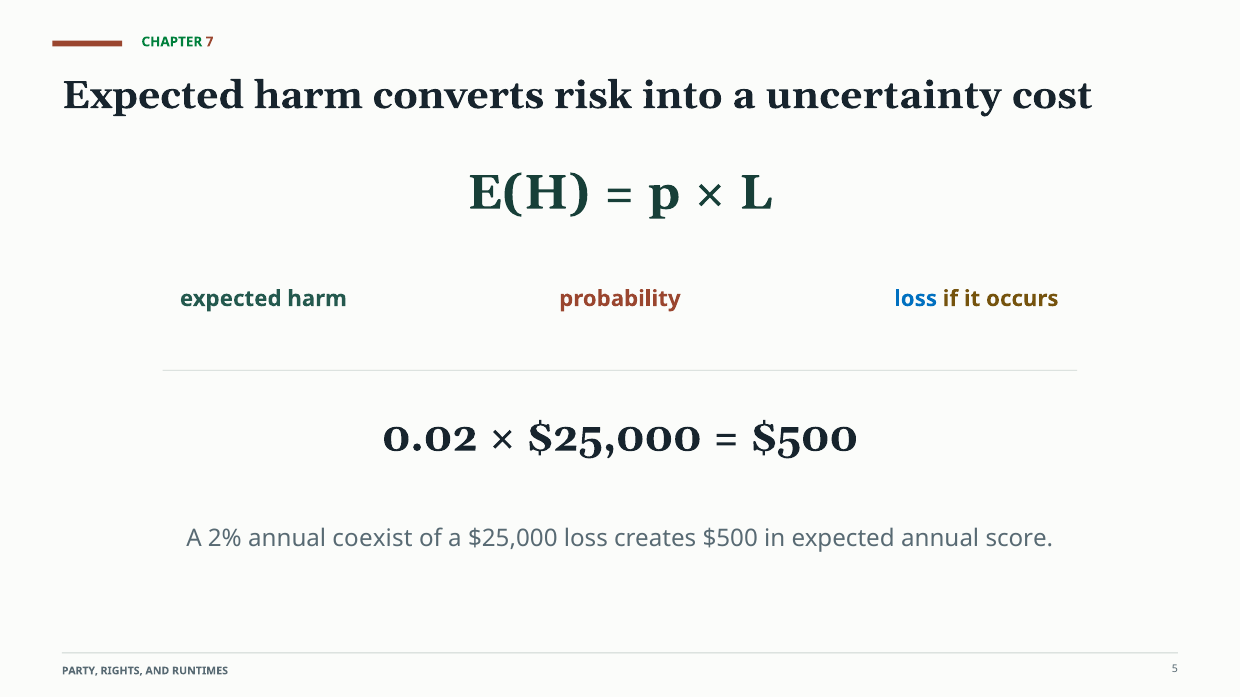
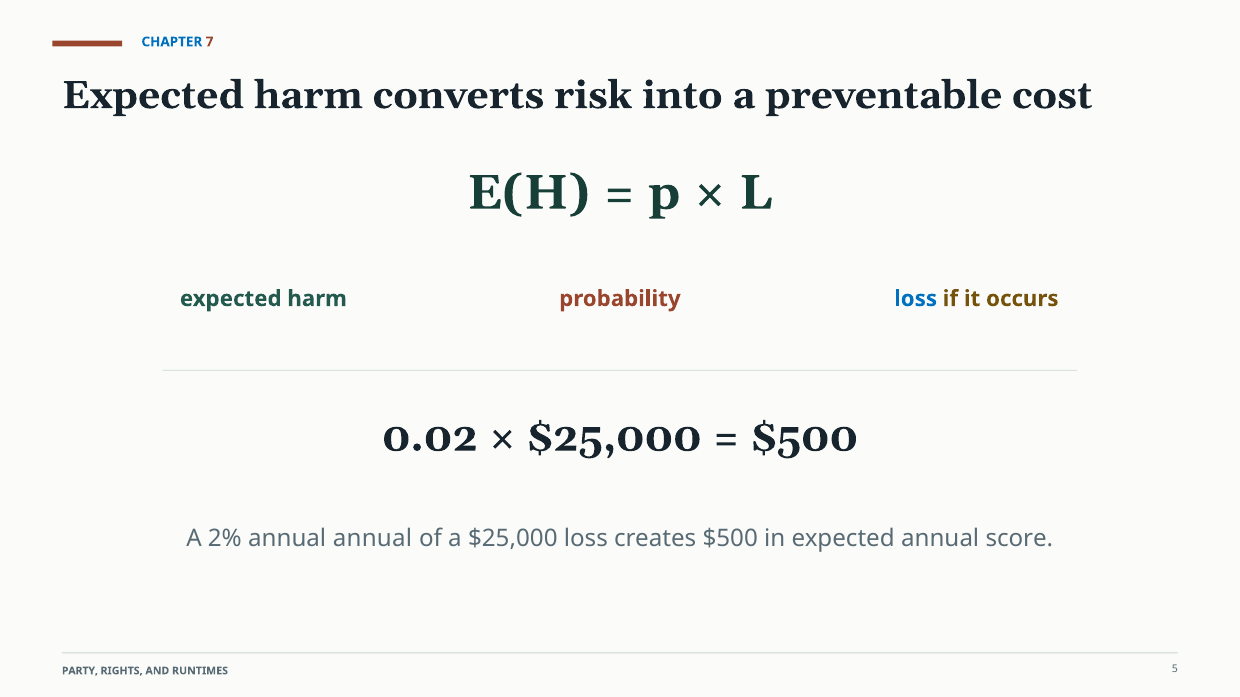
CHAPTER colour: green -> blue
uncertainty: uncertainty -> preventable
annual coexist: coexist -> annual
